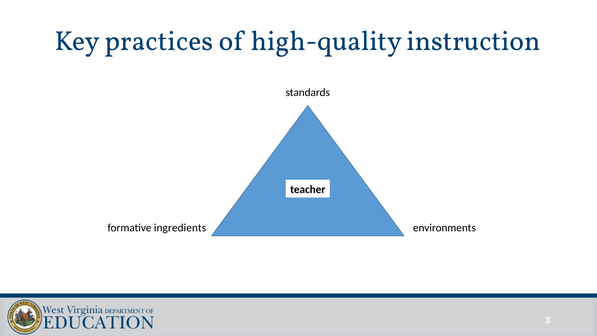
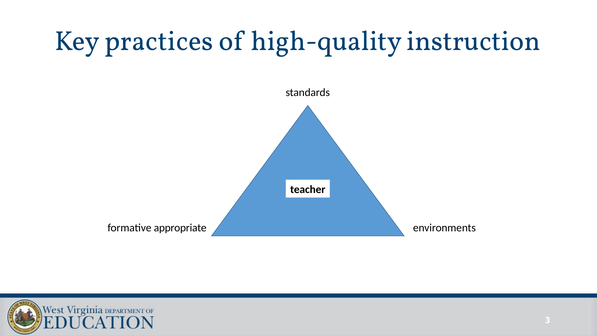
ingredients: ingredients -> appropriate
